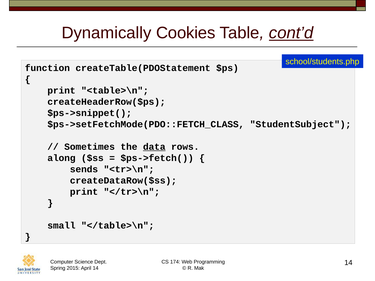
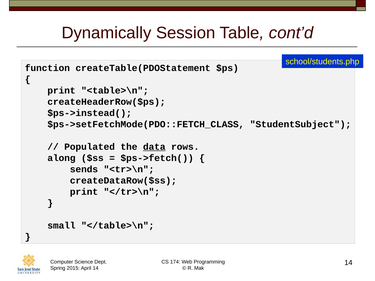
Cookies: Cookies -> Session
cont’d underline: present -> none
$ps->snippet(: $ps->snippet( -> $ps->instead(
Sometimes: Sometimes -> Populated
